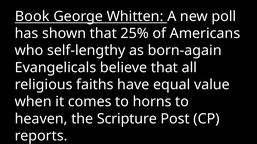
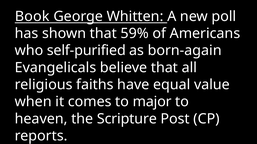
25%: 25% -> 59%
self-lengthy: self-lengthy -> self-purified
horns: horns -> major
